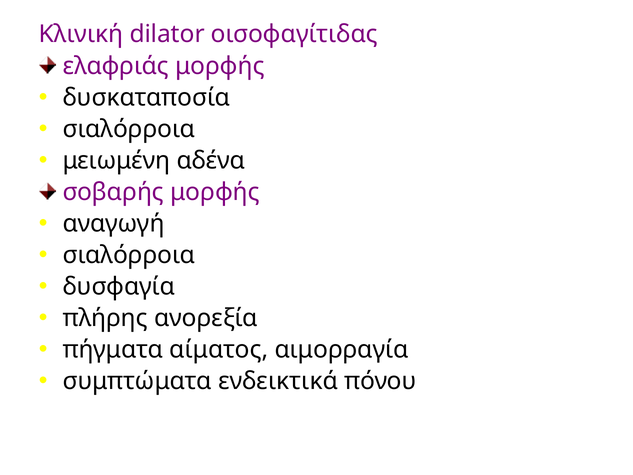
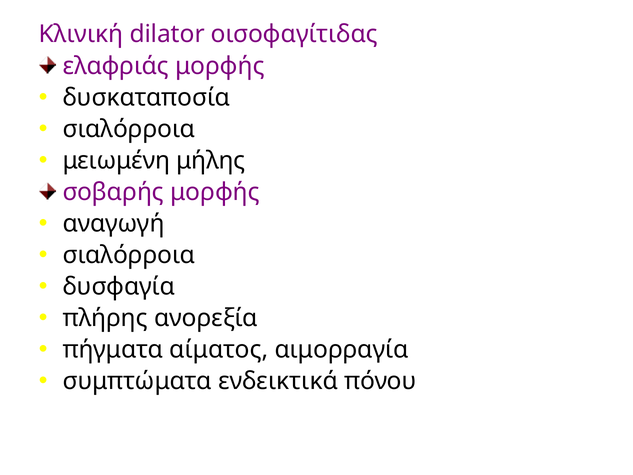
αδένα: αδένα -> μήλης
